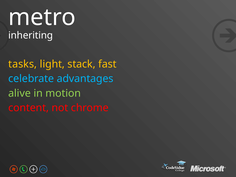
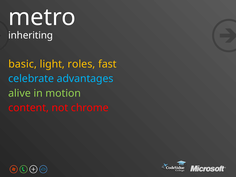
tasks: tasks -> basic
stack: stack -> roles
